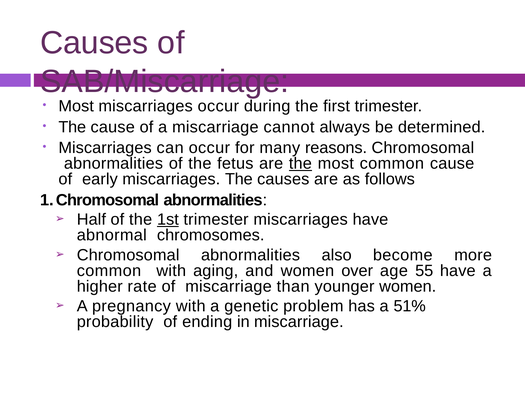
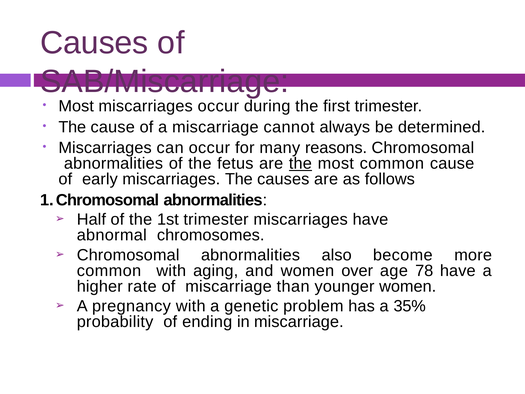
1st underline: present -> none
55: 55 -> 78
51%: 51% -> 35%
